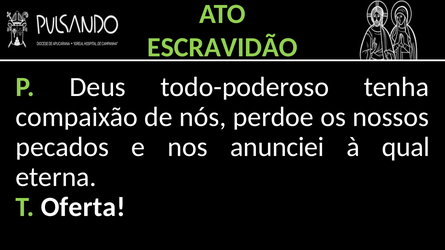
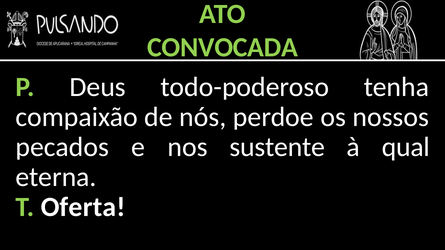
ESCRAVIDÃO: ESCRAVIDÃO -> CONVOCADA
anunciei: anunciei -> sustente
